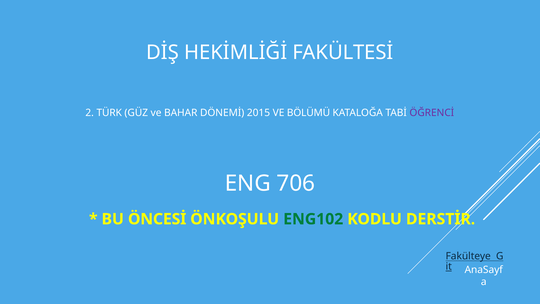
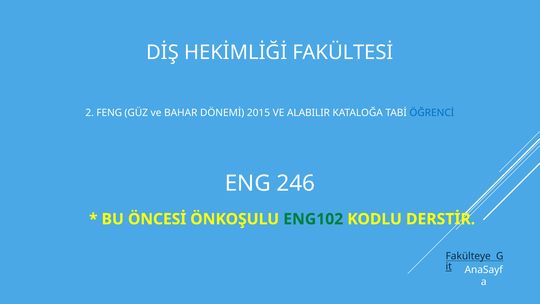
TÜRK: TÜRK -> FENG
BÖLÜMÜ: BÖLÜMÜ -> ALABILIR
ÖĞRENCİ colour: purple -> blue
706: 706 -> 246
